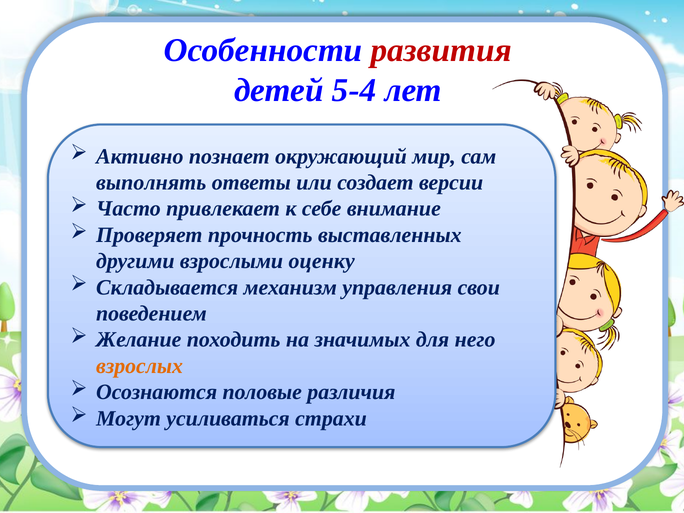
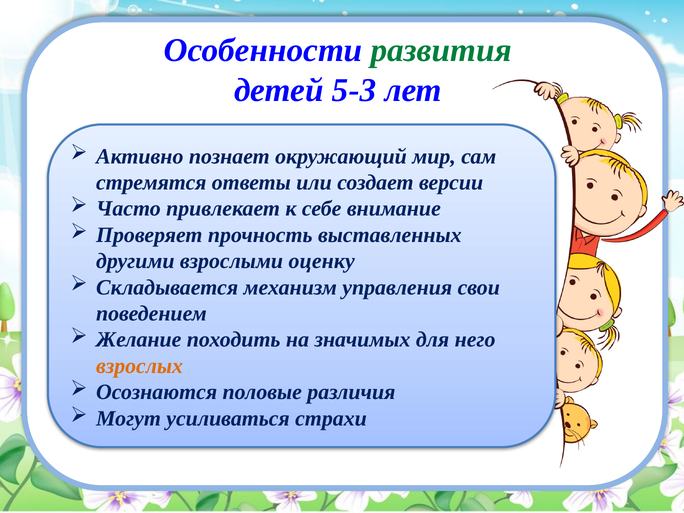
развития colour: red -> green
5-4: 5-4 -> 5-3
выполнять: выполнять -> стремятся
